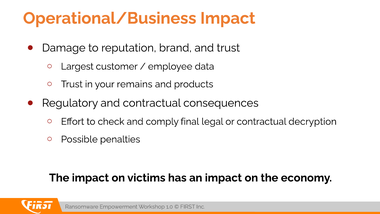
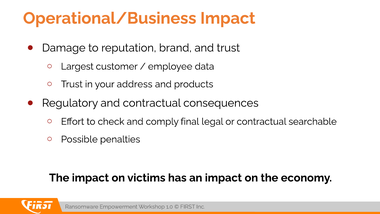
remains: remains -> address
decryption: decryption -> searchable
